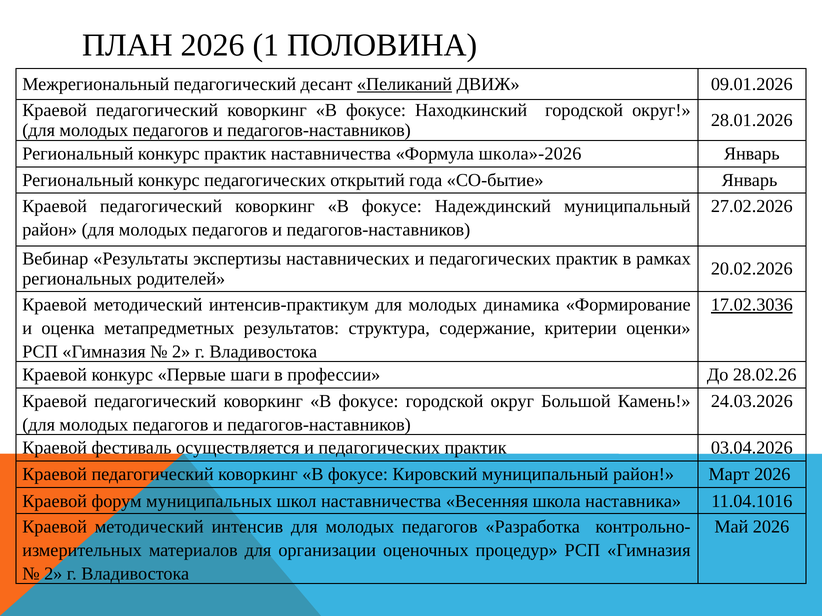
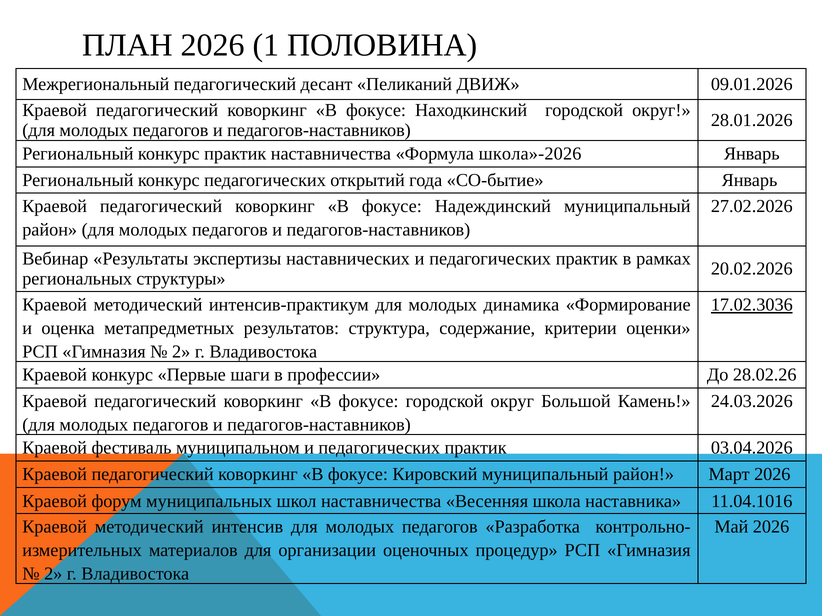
Пеликаний underline: present -> none
родителей: родителей -> структуры
осуществляется: осуществляется -> муниципальном
